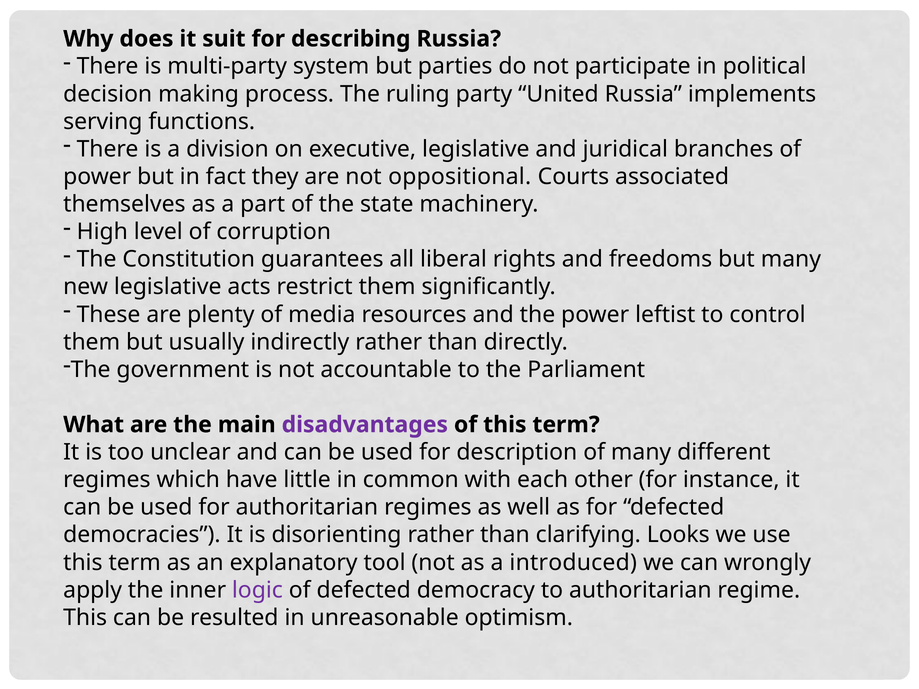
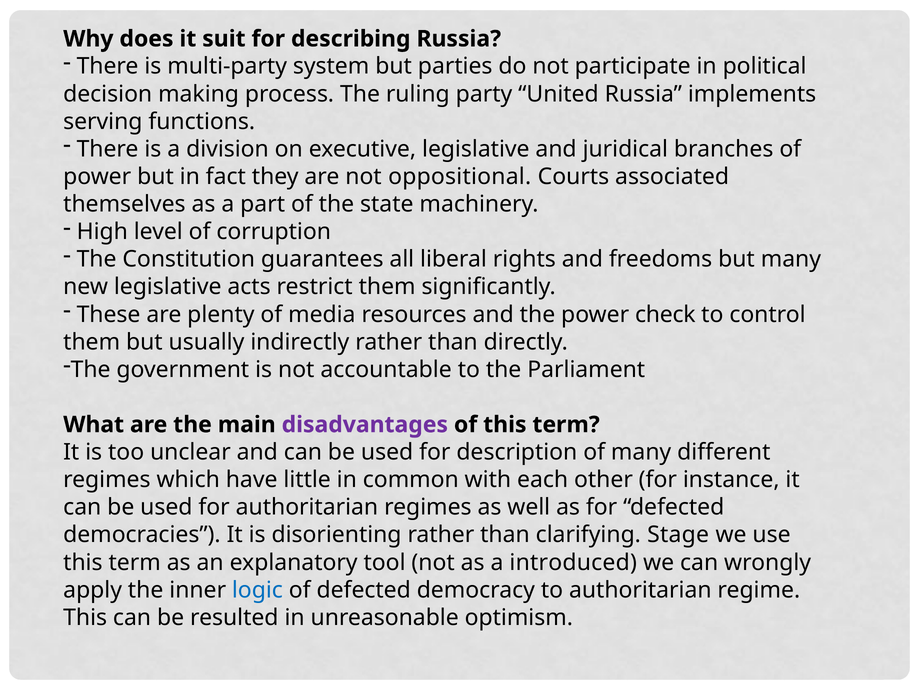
leftist: leftist -> check
Looks: Looks -> Stage
logic colour: purple -> blue
